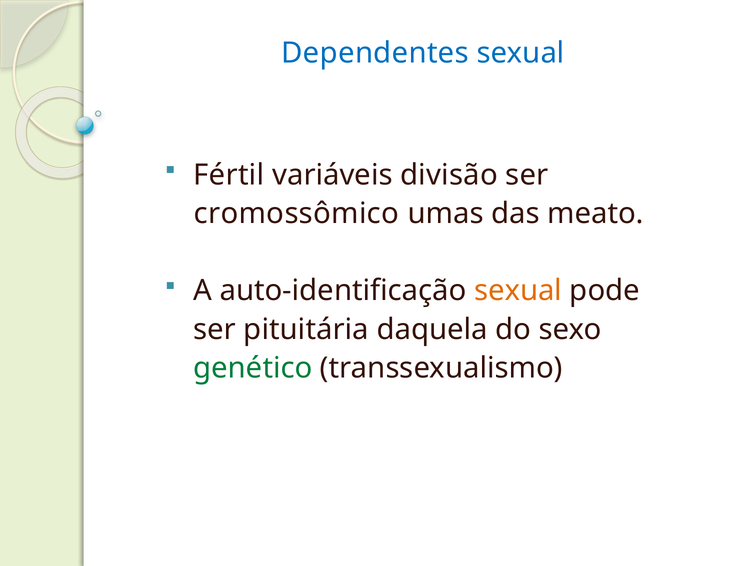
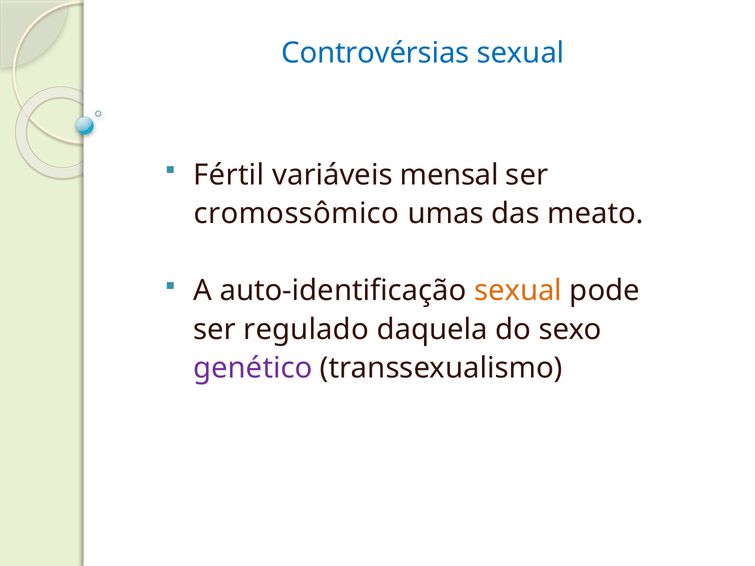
Dependentes: Dependentes -> Controvérsias
divisão: divisão -> mensal
pituitária: pituitária -> regulado
genético colour: green -> purple
